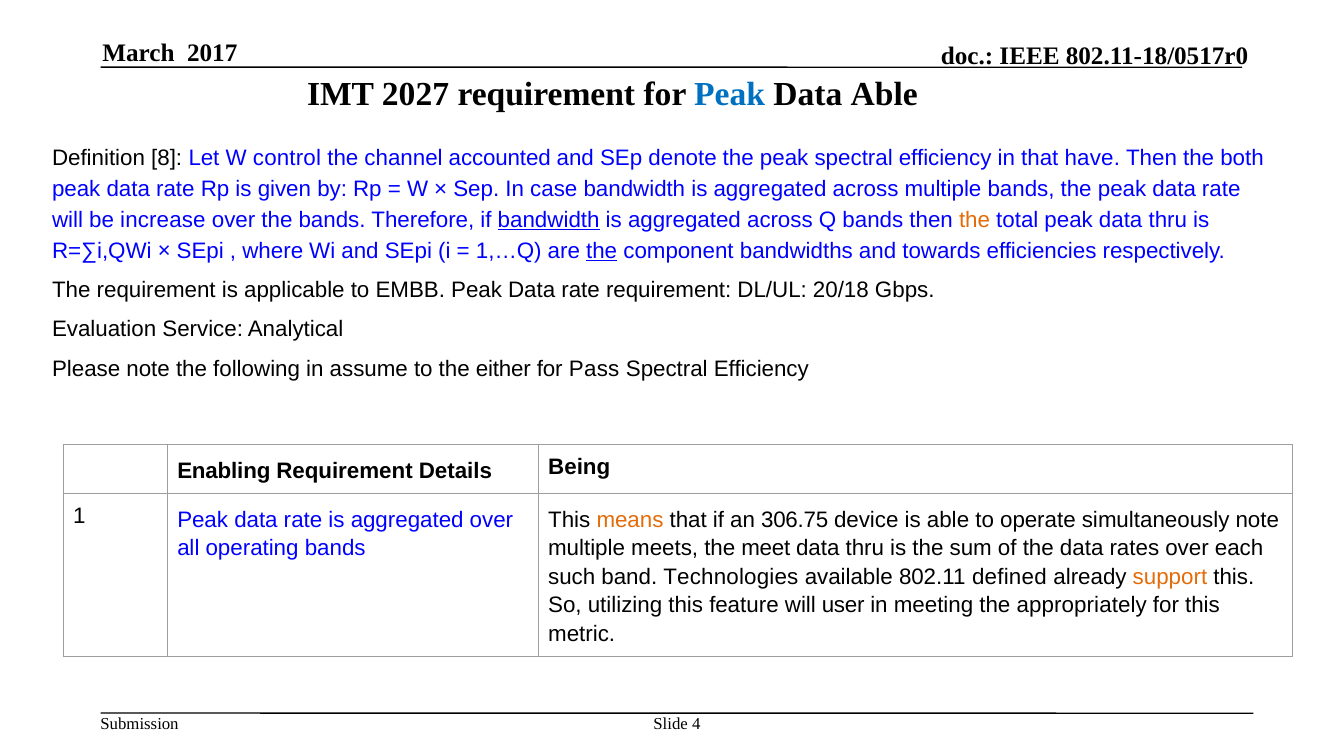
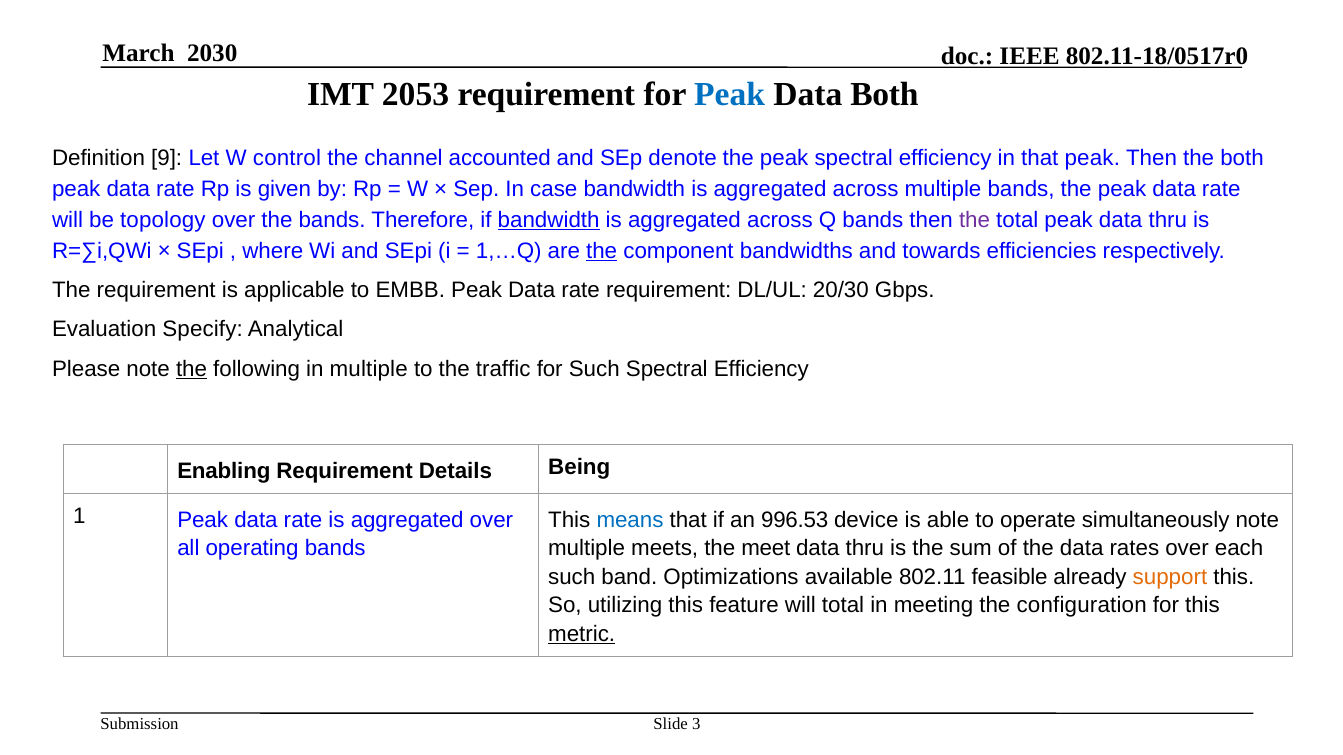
2017: 2017 -> 2030
2027: 2027 -> 2053
Data Able: Able -> Both
8: 8 -> 9
that have: have -> peak
increase: increase -> topology
the at (975, 220) colour: orange -> purple
20/18: 20/18 -> 20/30
Service: Service -> Specify
the at (192, 369) underline: none -> present
in assume: assume -> multiple
either: either -> traffic
for Pass: Pass -> Such
means colour: orange -> blue
306.75: 306.75 -> 996.53
Technologies: Technologies -> Optimizations
defined: defined -> feasible
will user: user -> total
appropriately: appropriately -> configuration
metric underline: none -> present
4: 4 -> 3
